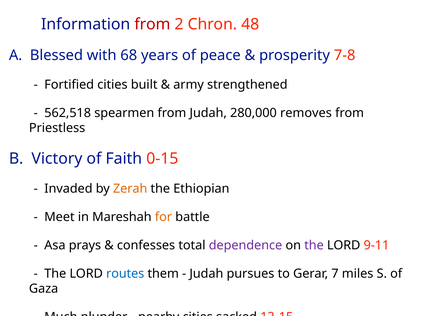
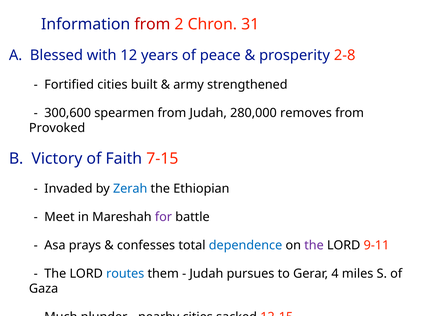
48: 48 -> 31
68: 68 -> 12
7-8: 7-8 -> 2-8
562,518: 562,518 -> 300,600
Priestless: Priestless -> Provoked
0-15: 0-15 -> 7-15
Zerah colour: orange -> blue
for colour: orange -> purple
dependence colour: purple -> blue
7: 7 -> 4
